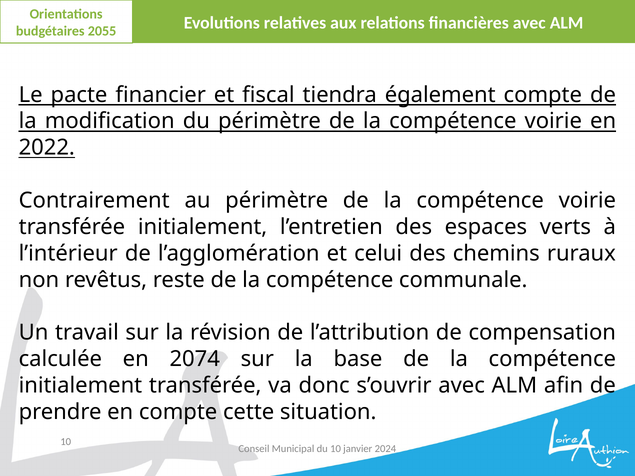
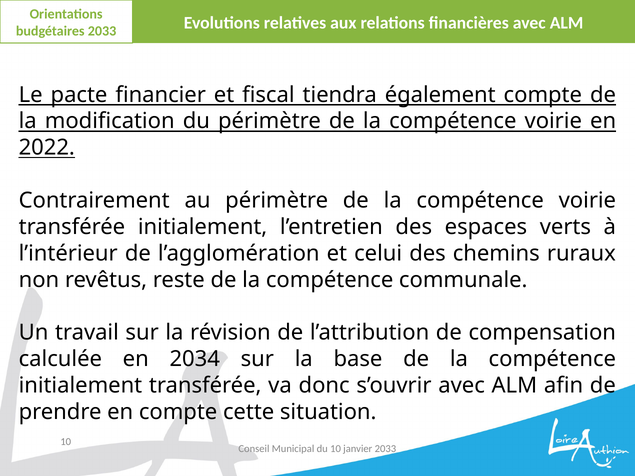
budgétaires 2055: 2055 -> 2033
2074: 2074 -> 2034
janvier 2024: 2024 -> 2033
